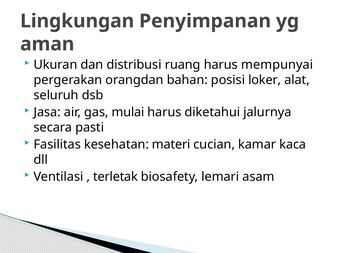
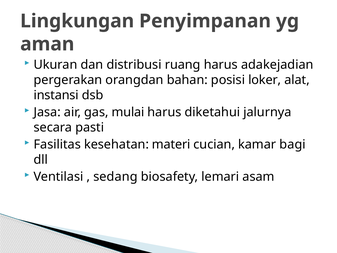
mempunyai: mempunyai -> adakejadian
seluruh: seluruh -> instansi
kaca: kaca -> bagi
terletak: terletak -> sedang
